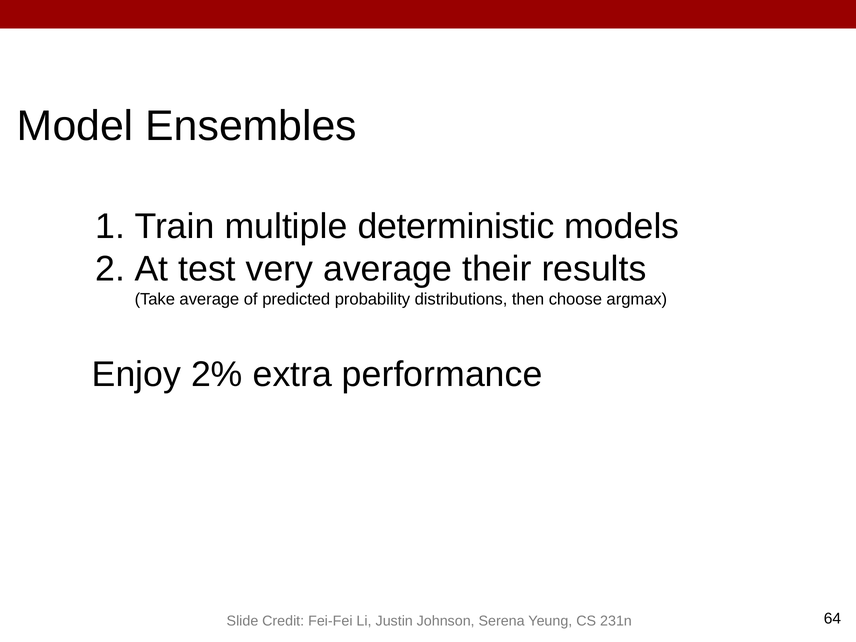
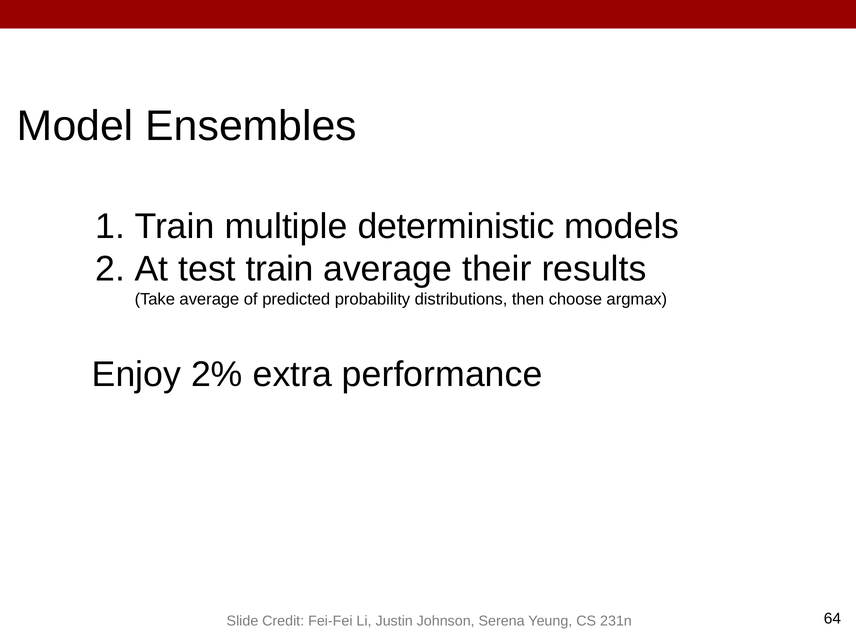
test very: very -> train
